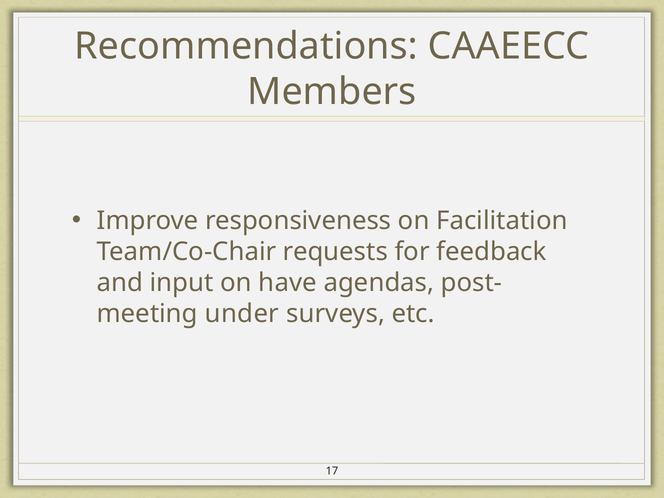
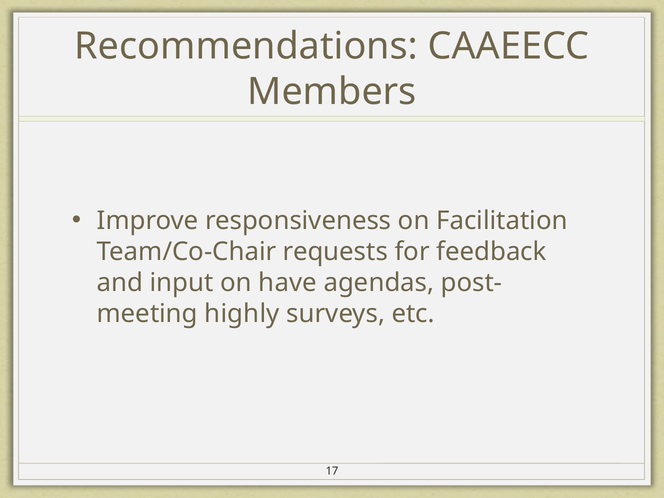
under: under -> highly
